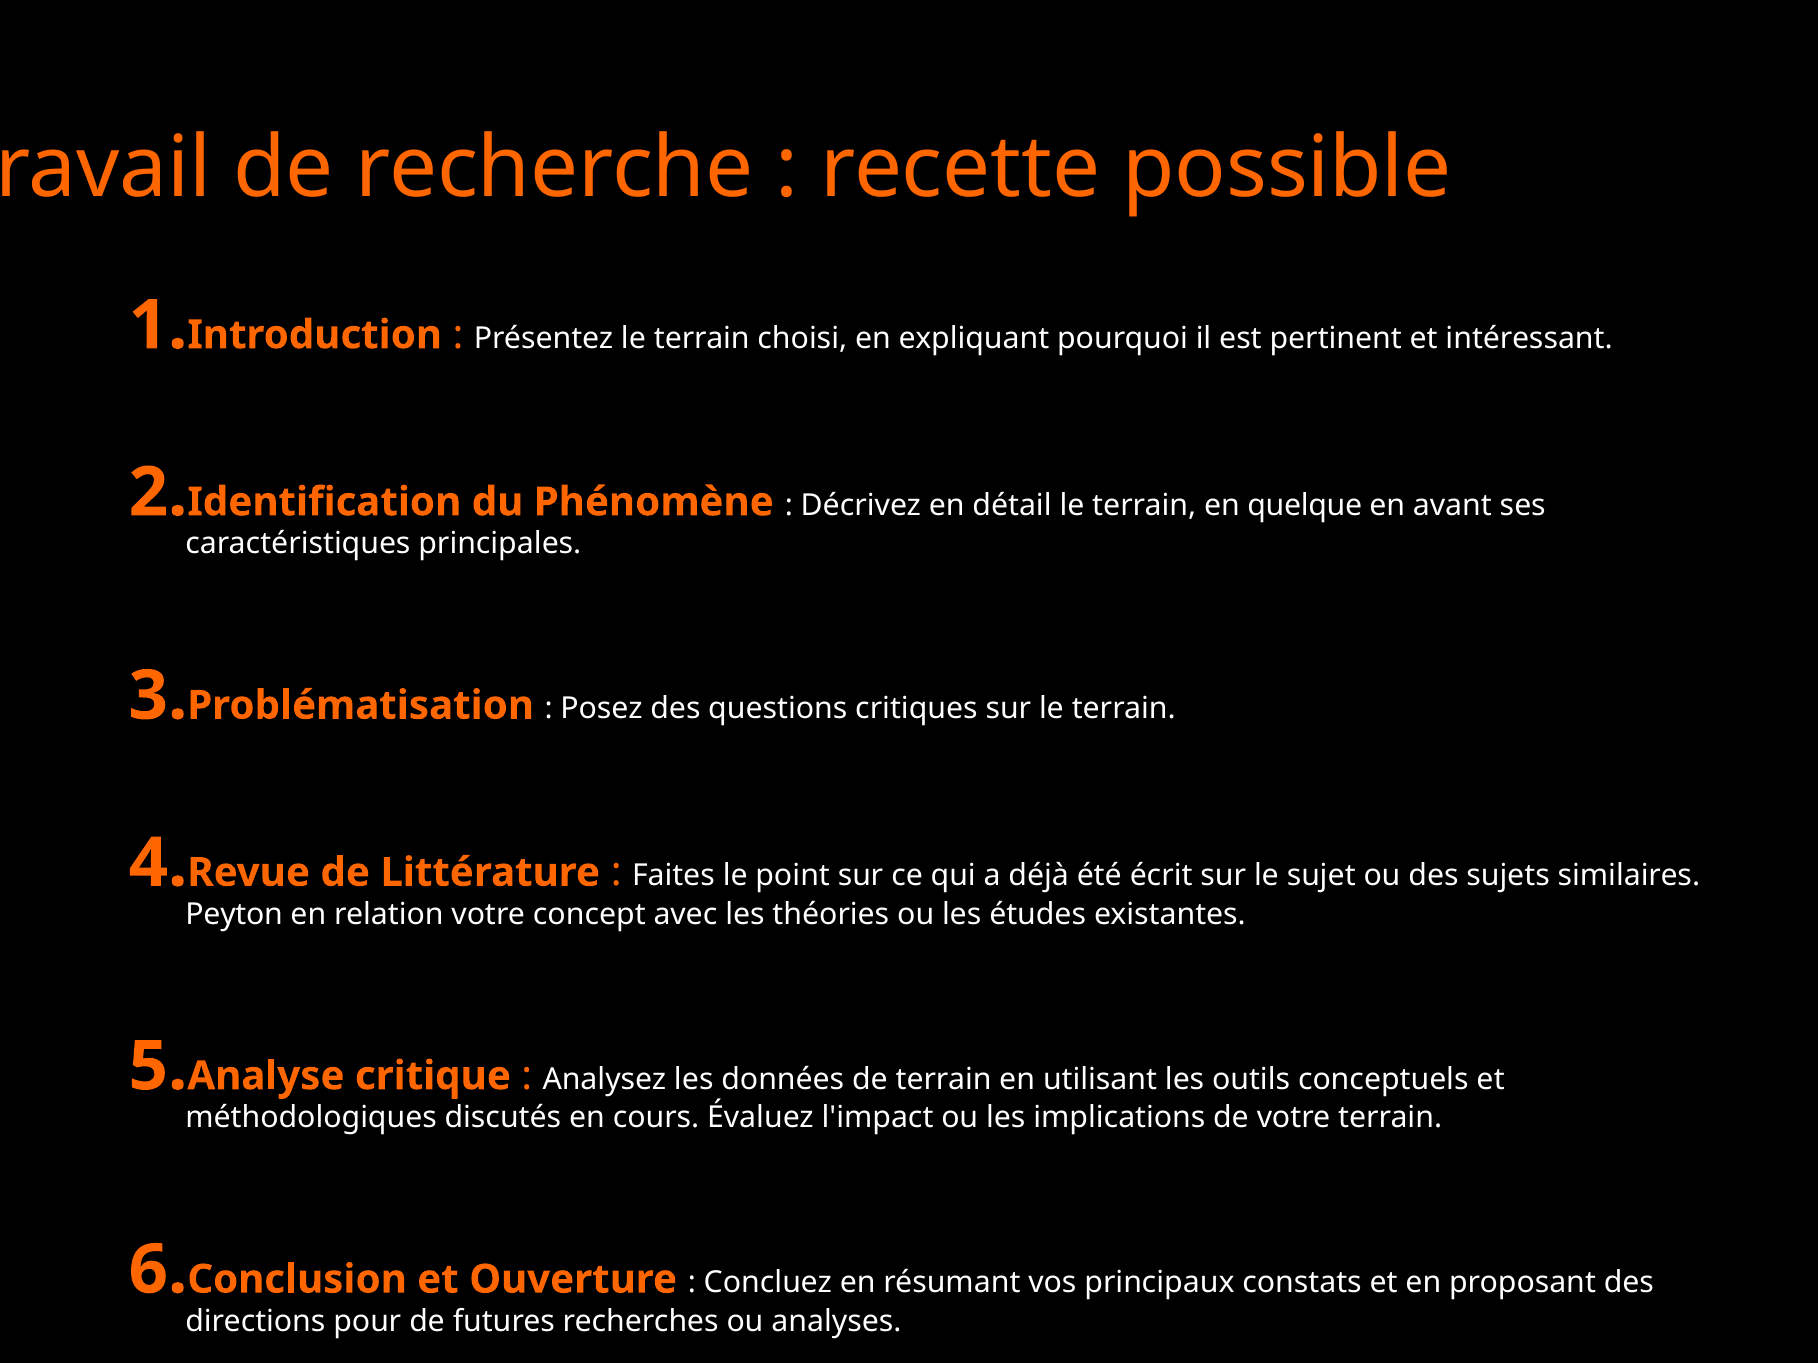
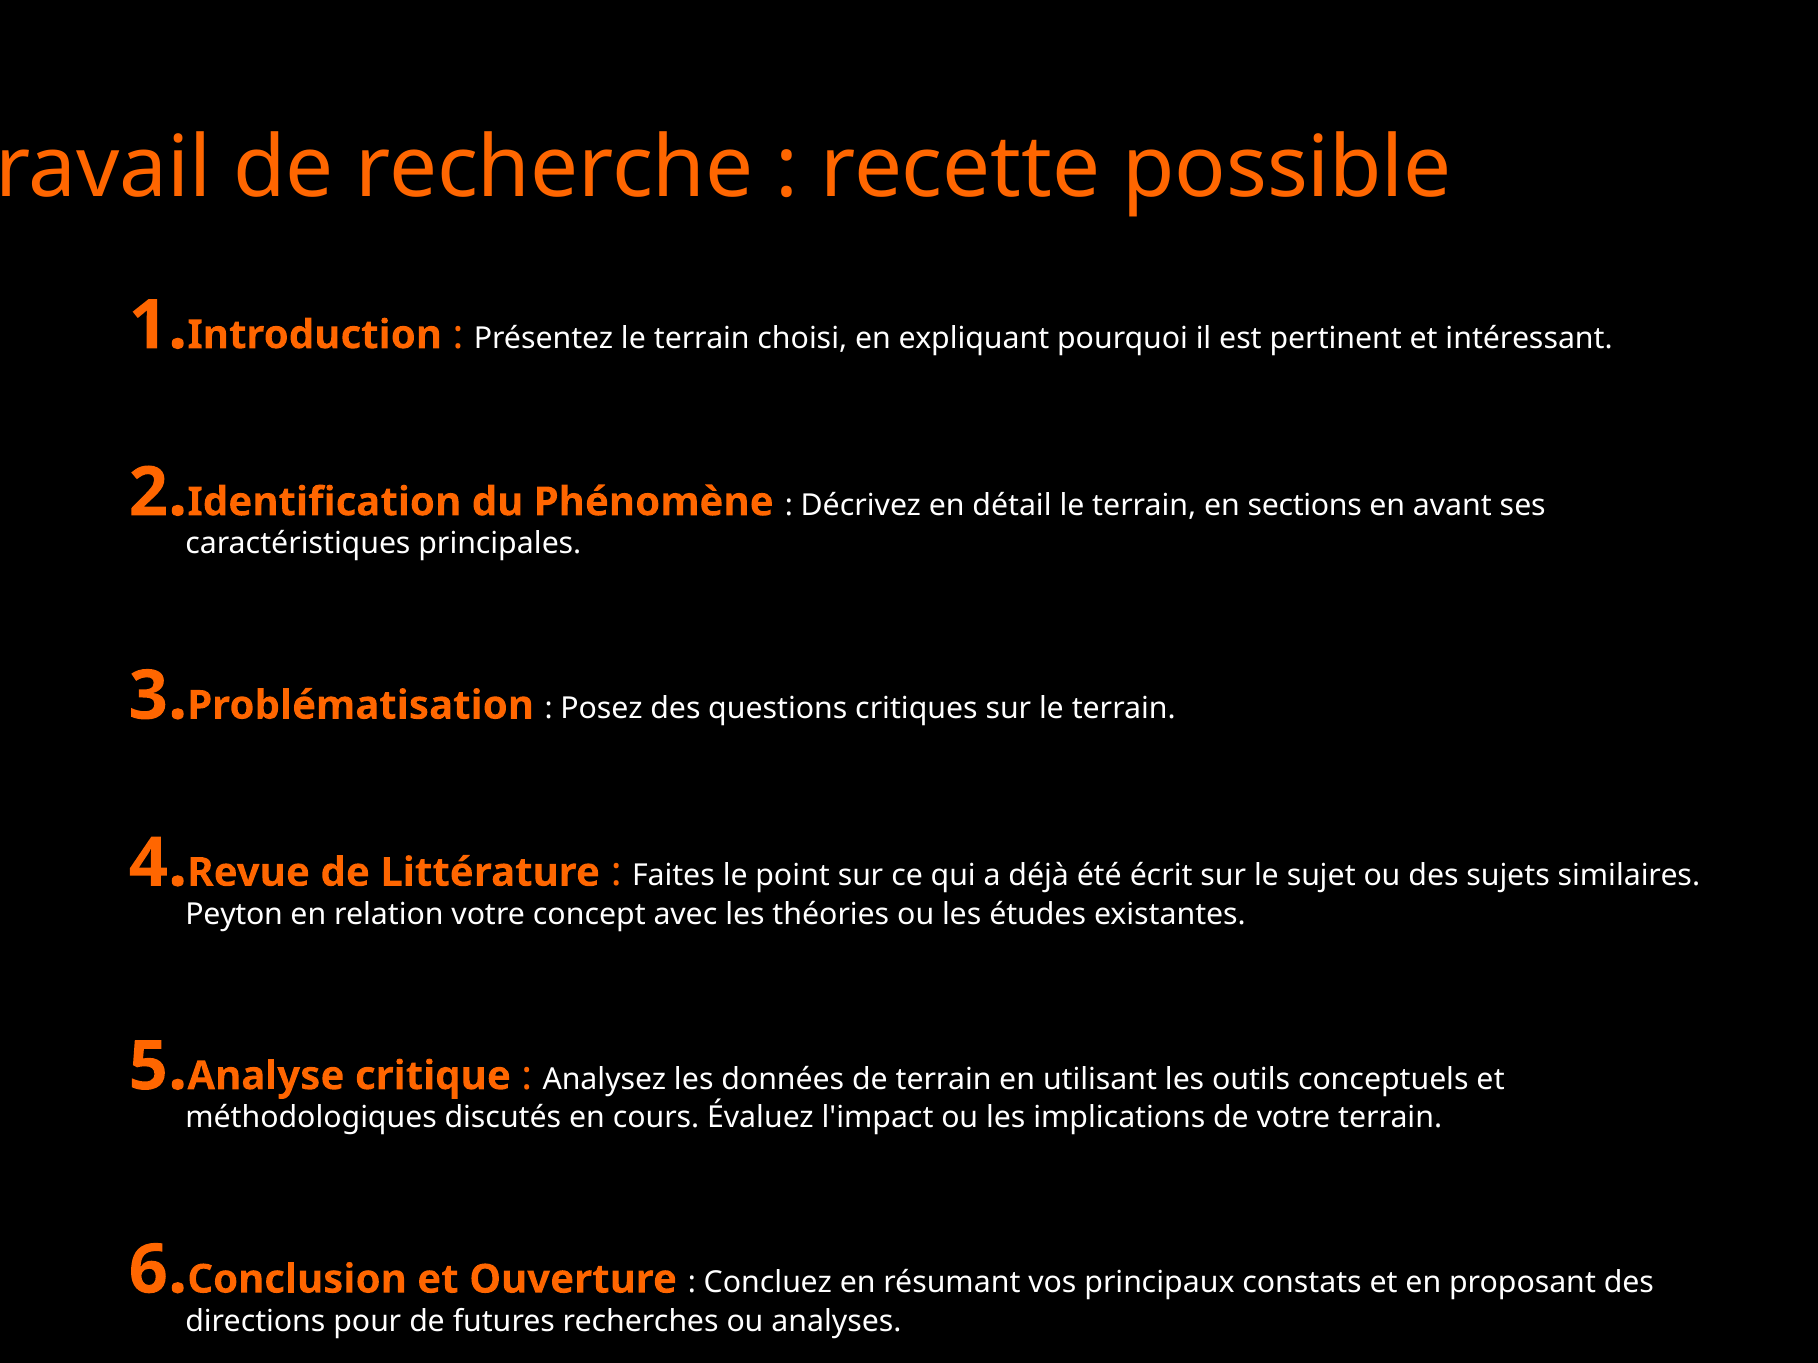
quelque: quelque -> sections
